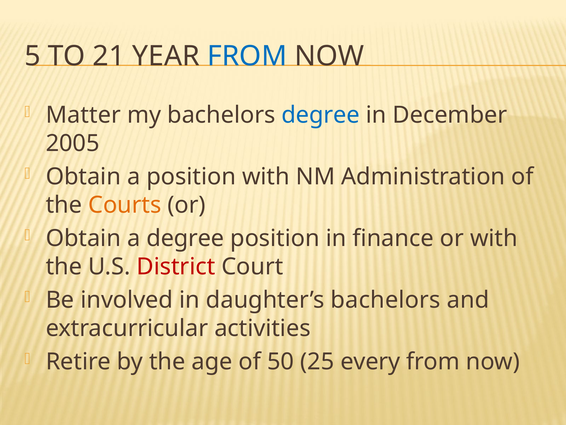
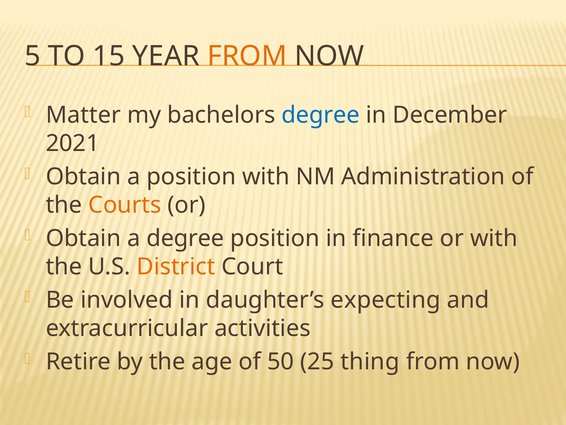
21: 21 -> 15
FROM at (247, 56) colour: blue -> orange
2005: 2005 -> 2021
District colour: red -> orange
daughter’s bachelors: bachelors -> expecting
every: every -> thing
